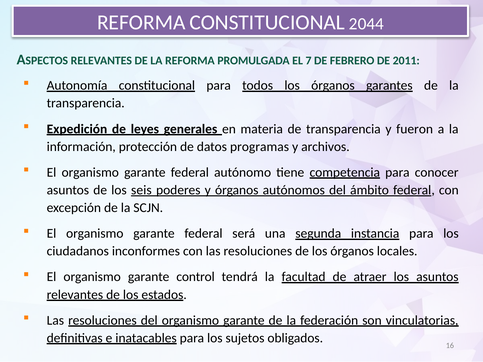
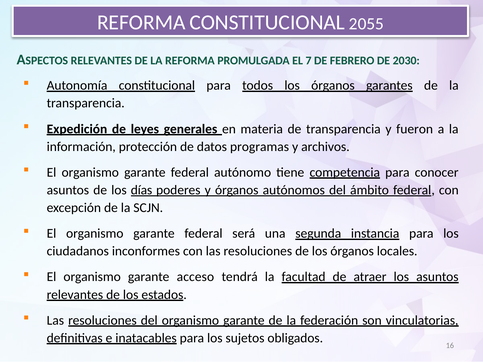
2044: 2044 -> 2055
2011: 2011 -> 2030
seis: seis -> días
control: control -> acceso
